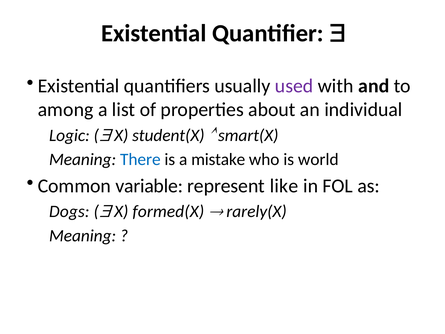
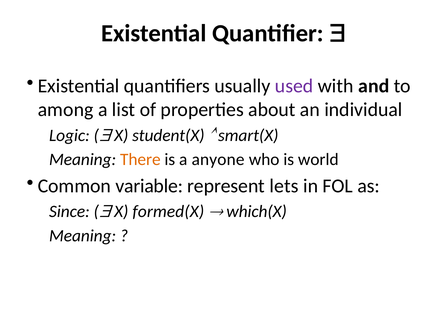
There colour: blue -> orange
mistake: mistake -> anyone
like: like -> lets
Dogs: Dogs -> Since
rarely(X: rarely(X -> which(X
